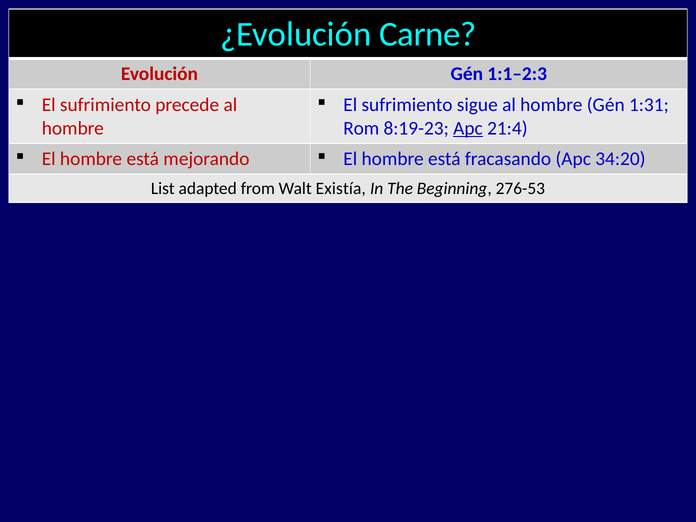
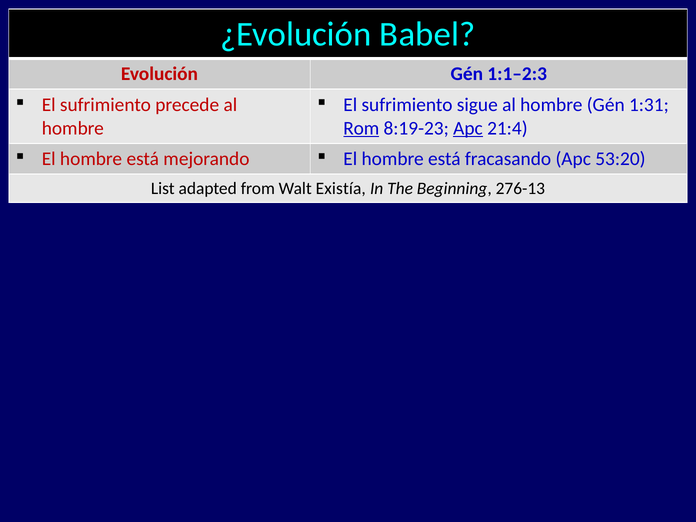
Carne: Carne -> Babel
Rom underline: none -> present
34:20: 34:20 -> 53:20
276-53: 276-53 -> 276-13
